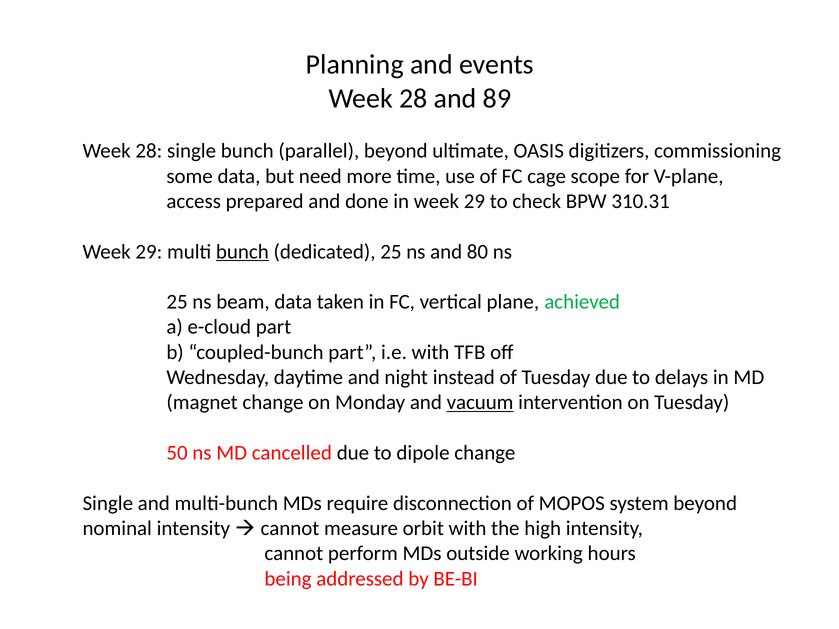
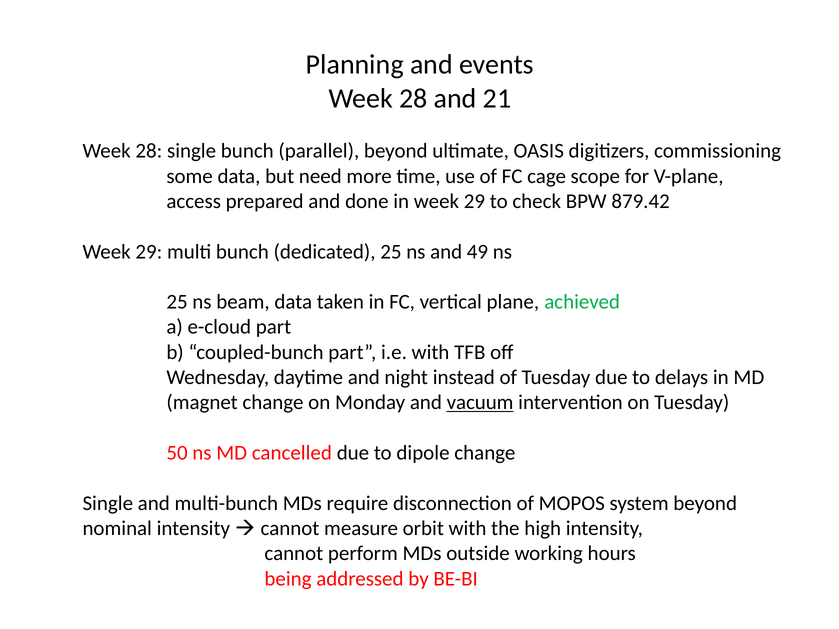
89: 89 -> 21
310.31: 310.31 -> 879.42
bunch at (242, 252) underline: present -> none
80: 80 -> 49
